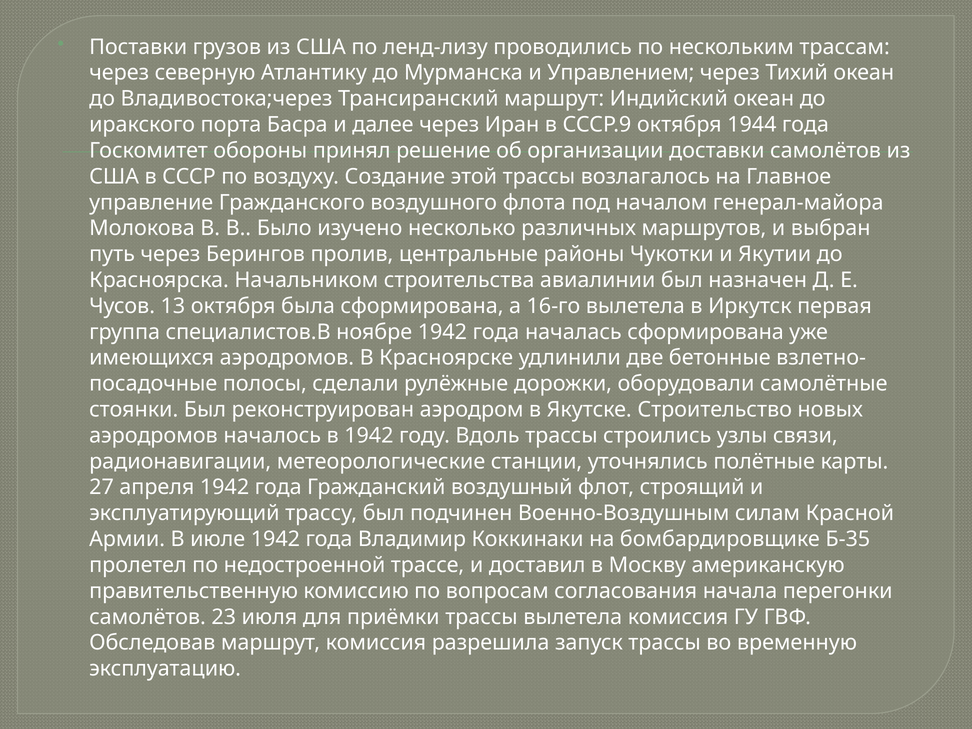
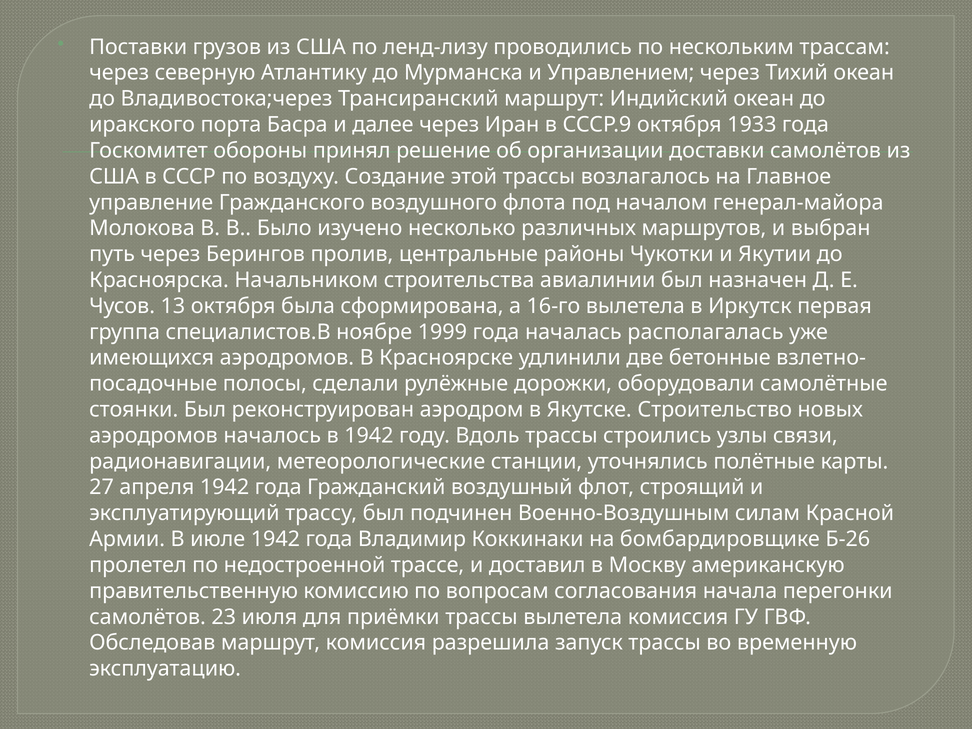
1944: 1944 -> 1933
ноябре 1942: 1942 -> 1999
началась сформирована: сформирована -> располагалась
Б-35: Б-35 -> Б-26
